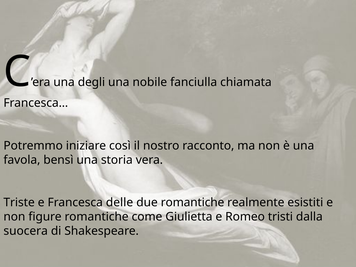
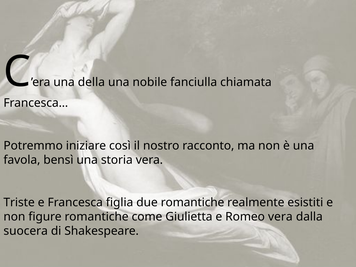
degli: degli -> della
delle: delle -> figlia
Romeo tristi: tristi -> vera
